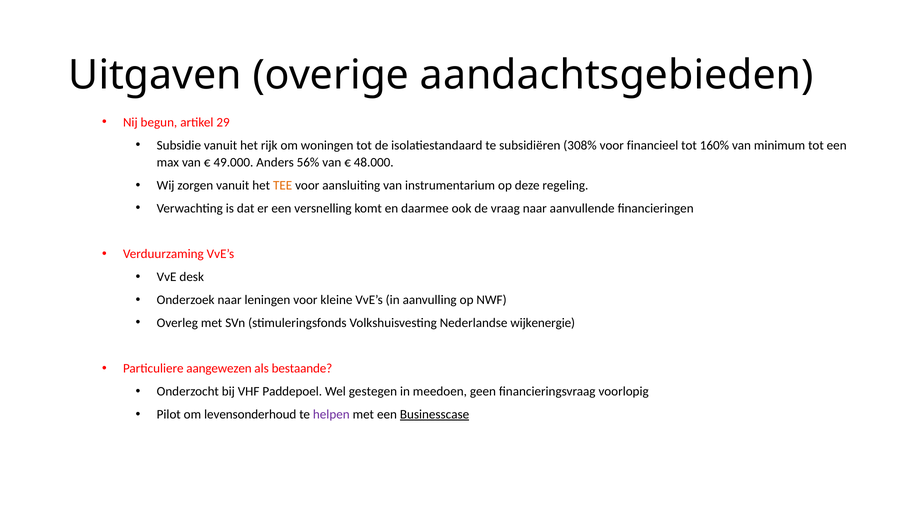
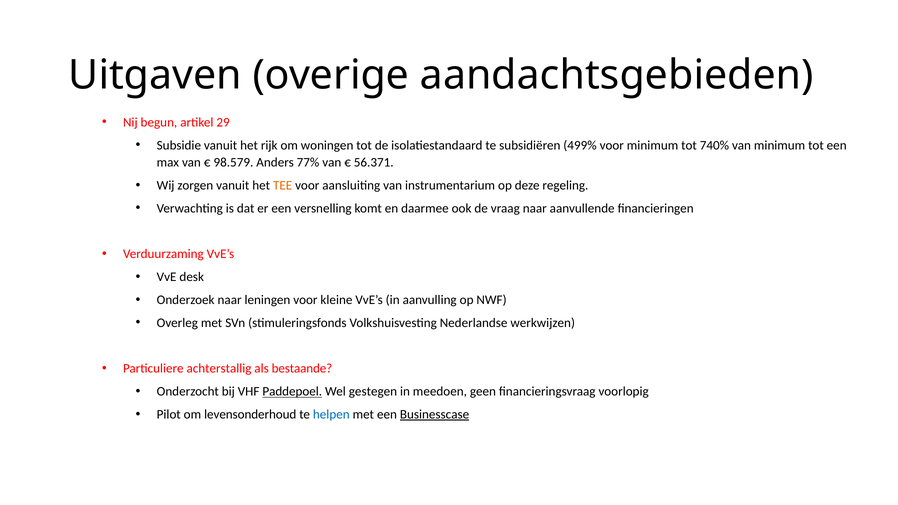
308%: 308% -> 499%
voor financieel: financieel -> minimum
160%: 160% -> 740%
49.000: 49.000 -> 98.579
56%: 56% -> 77%
48.000: 48.000 -> 56.371
wijkenergie: wijkenergie -> werkwijzen
aangewezen: aangewezen -> achterstallig
Paddepoel underline: none -> present
helpen colour: purple -> blue
